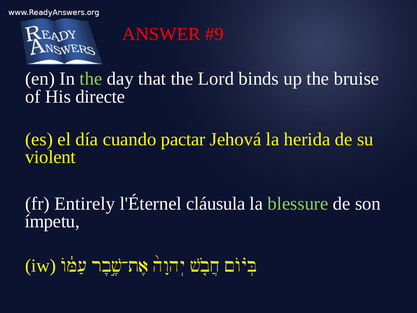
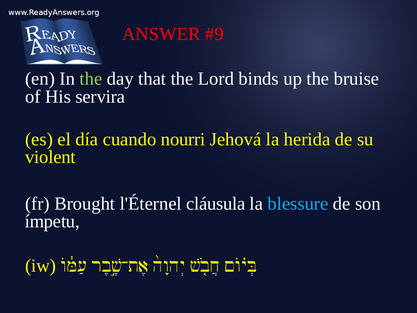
directe: directe -> servira
pactar: pactar -> nourri
Entirely: Entirely -> Brought
blessure colour: light green -> light blue
